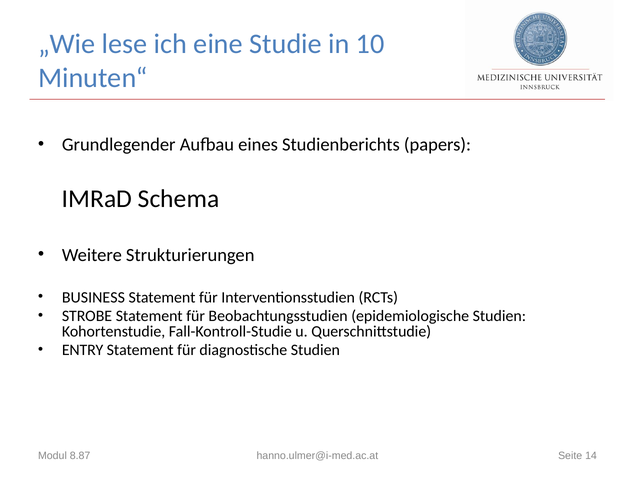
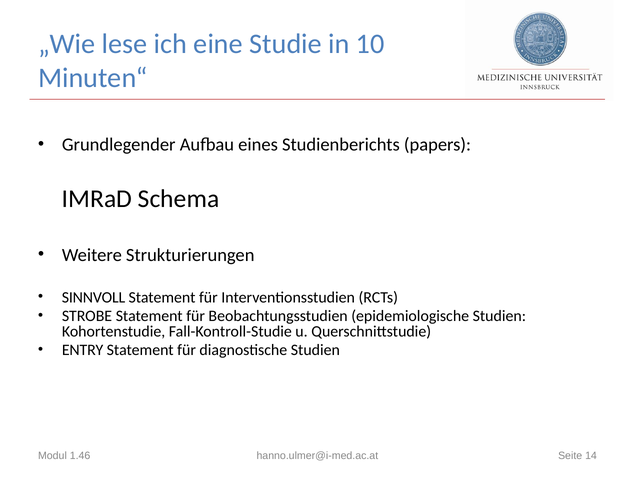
BUSINESS: BUSINESS -> SINNVOLL
8.87: 8.87 -> 1.46
